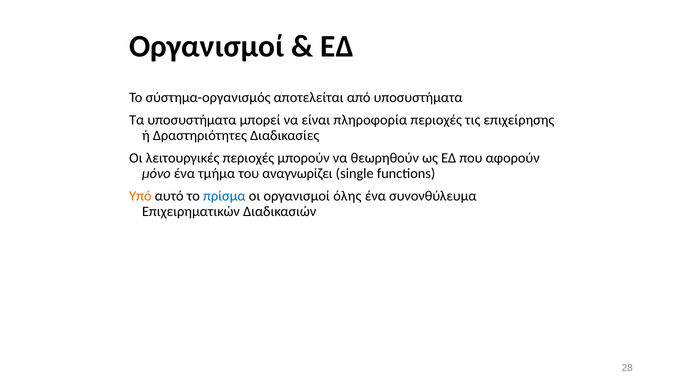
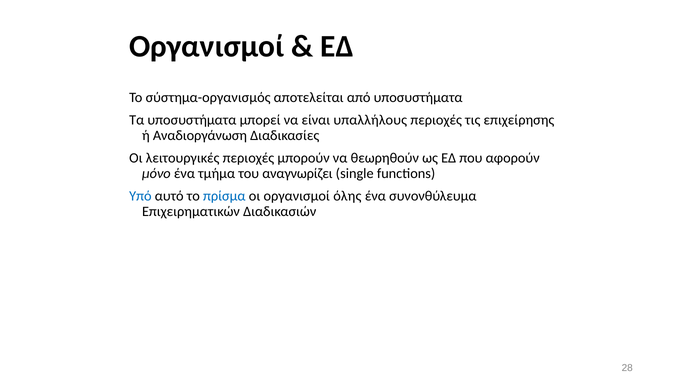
πληροφορία: πληροφορία -> υπαλλήλους
Δραστηριότητες: Δραστηριότητες -> Αναδιοργάνωση
Υπό colour: orange -> blue
